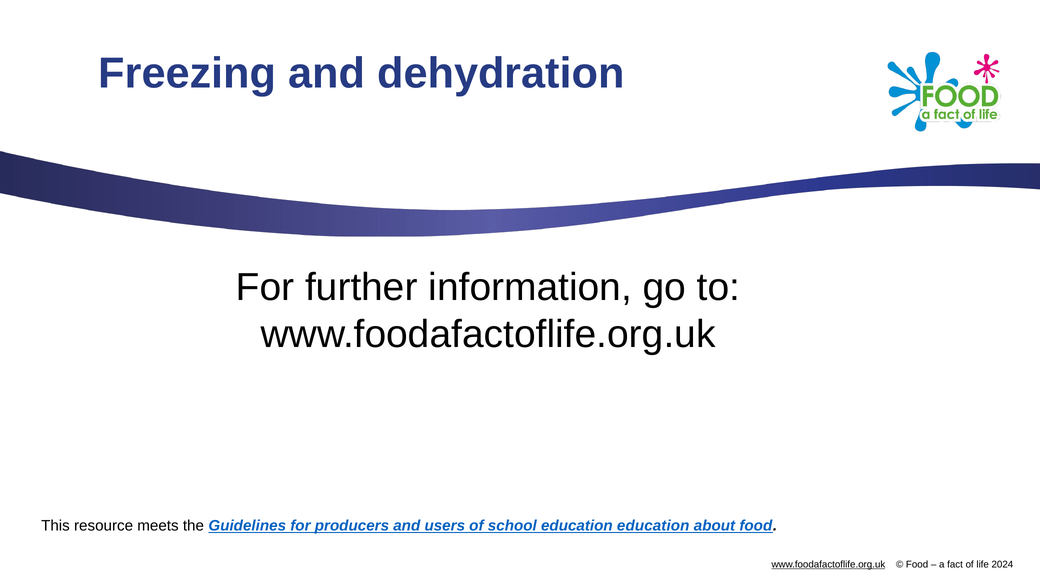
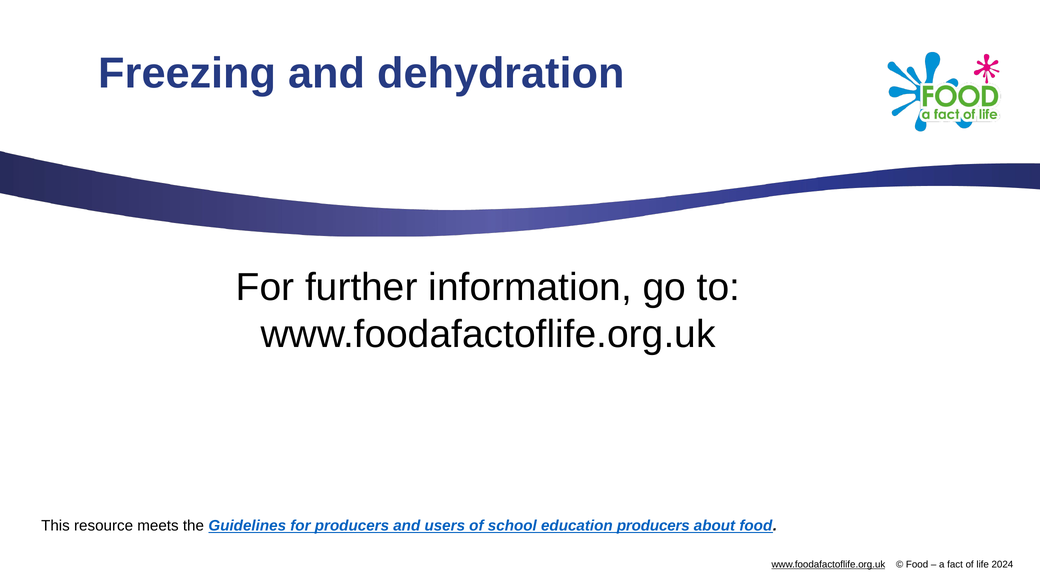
education education: education -> producers
